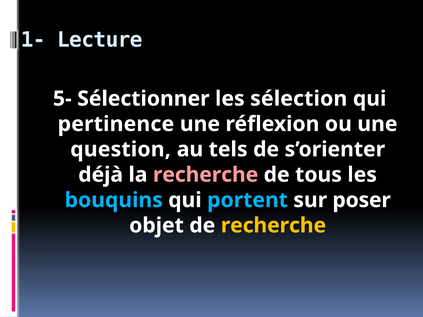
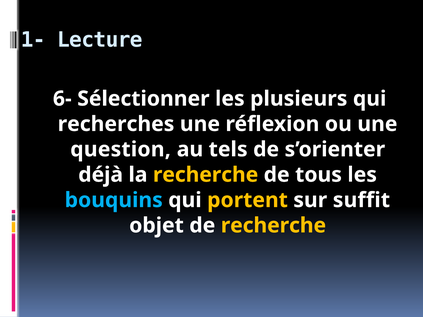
5-: 5- -> 6-
sélection: sélection -> plusieurs
pertinence: pertinence -> recherches
recherche at (206, 175) colour: pink -> yellow
portent colour: light blue -> yellow
poser: poser -> suffit
